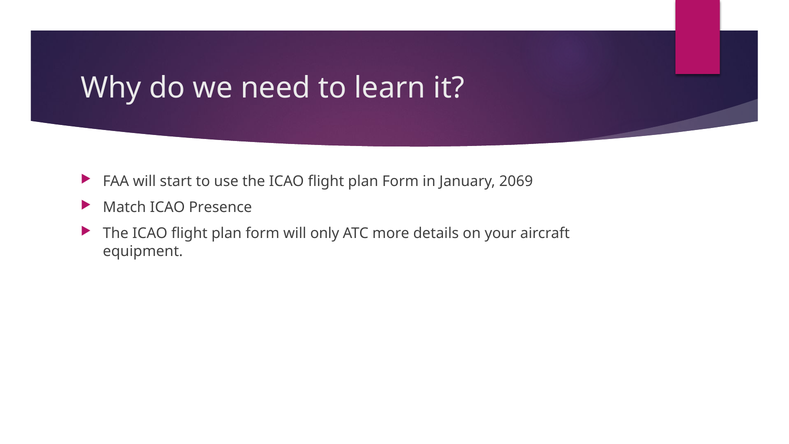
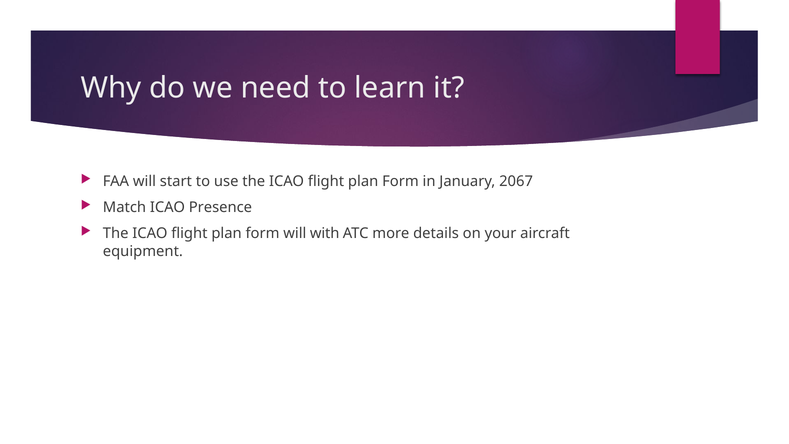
2069: 2069 -> 2067
only: only -> with
